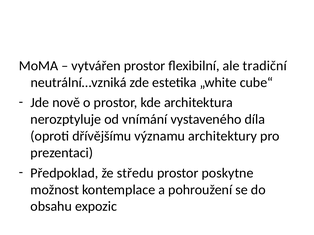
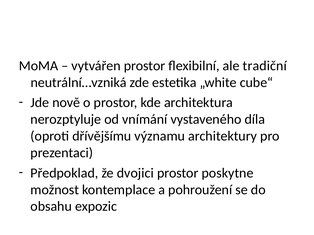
středu: středu -> dvojici
